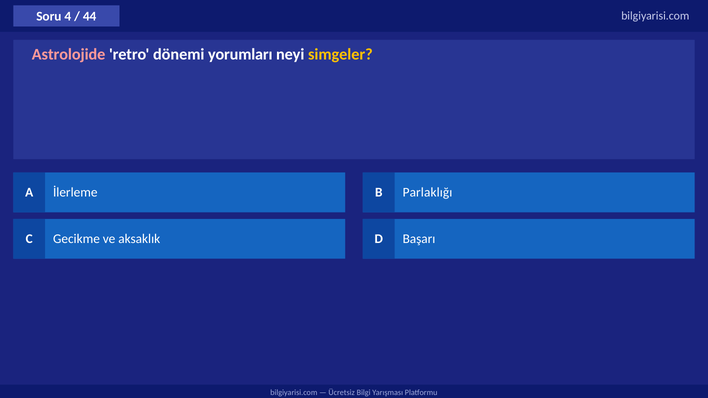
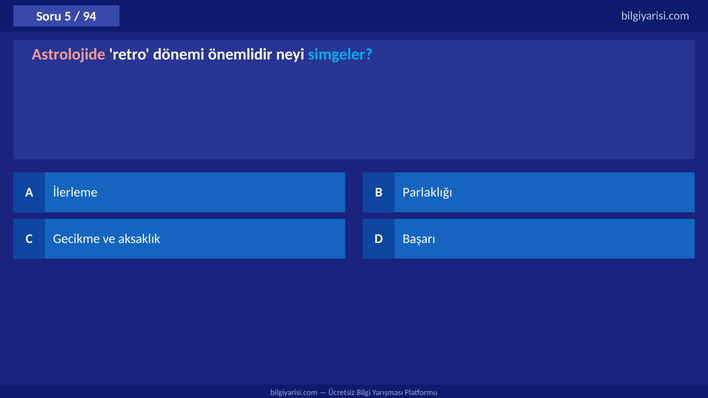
4: 4 -> 5
44: 44 -> 94
yorumları: yorumları -> önemlidir
simgeler colour: yellow -> light blue
